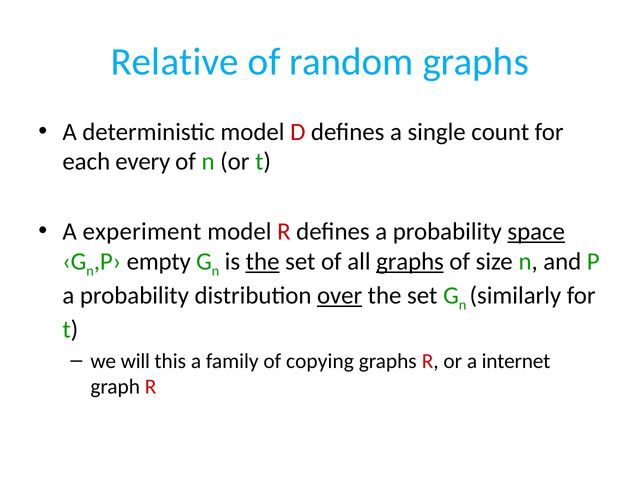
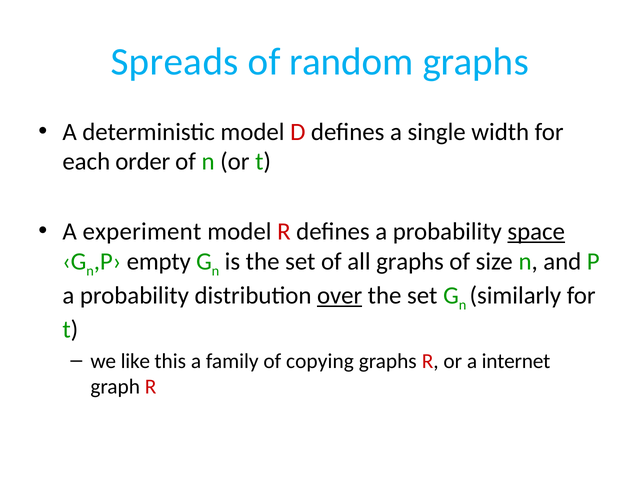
Relative: Relative -> Spreads
count: count -> width
every: every -> order
the at (263, 261) underline: present -> none
graphs at (410, 261) underline: present -> none
will: will -> like
